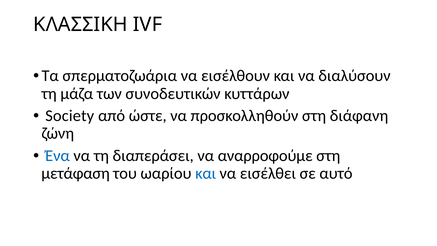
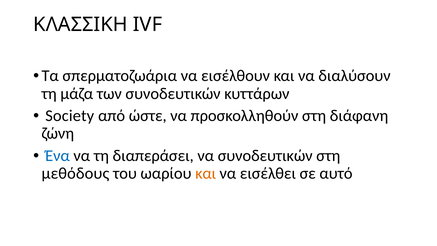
να αναρροφούμε: αναρροφούμε -> συνοδευτικών
μετάφαση: μετάφαση -> μεθόδους
και at (206, 173) colour: blue -> orange
